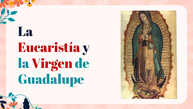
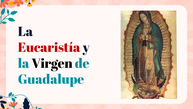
Virgen colour: red -> black
